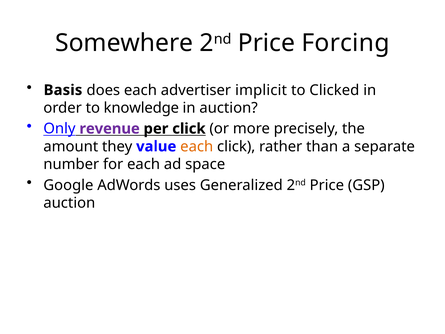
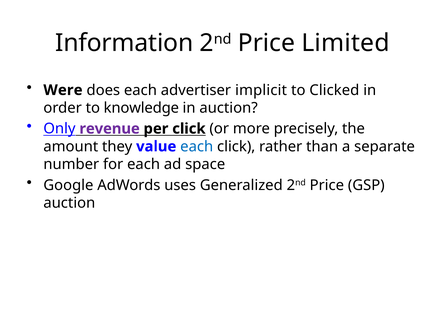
Somewhere: Somewhere -> Information
Forcing: Forcing -> Limited
Basis: Basis -> Were
each at (197, 146) colour: orange -> blue
